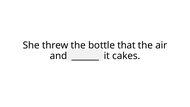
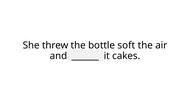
that: that -> soft
